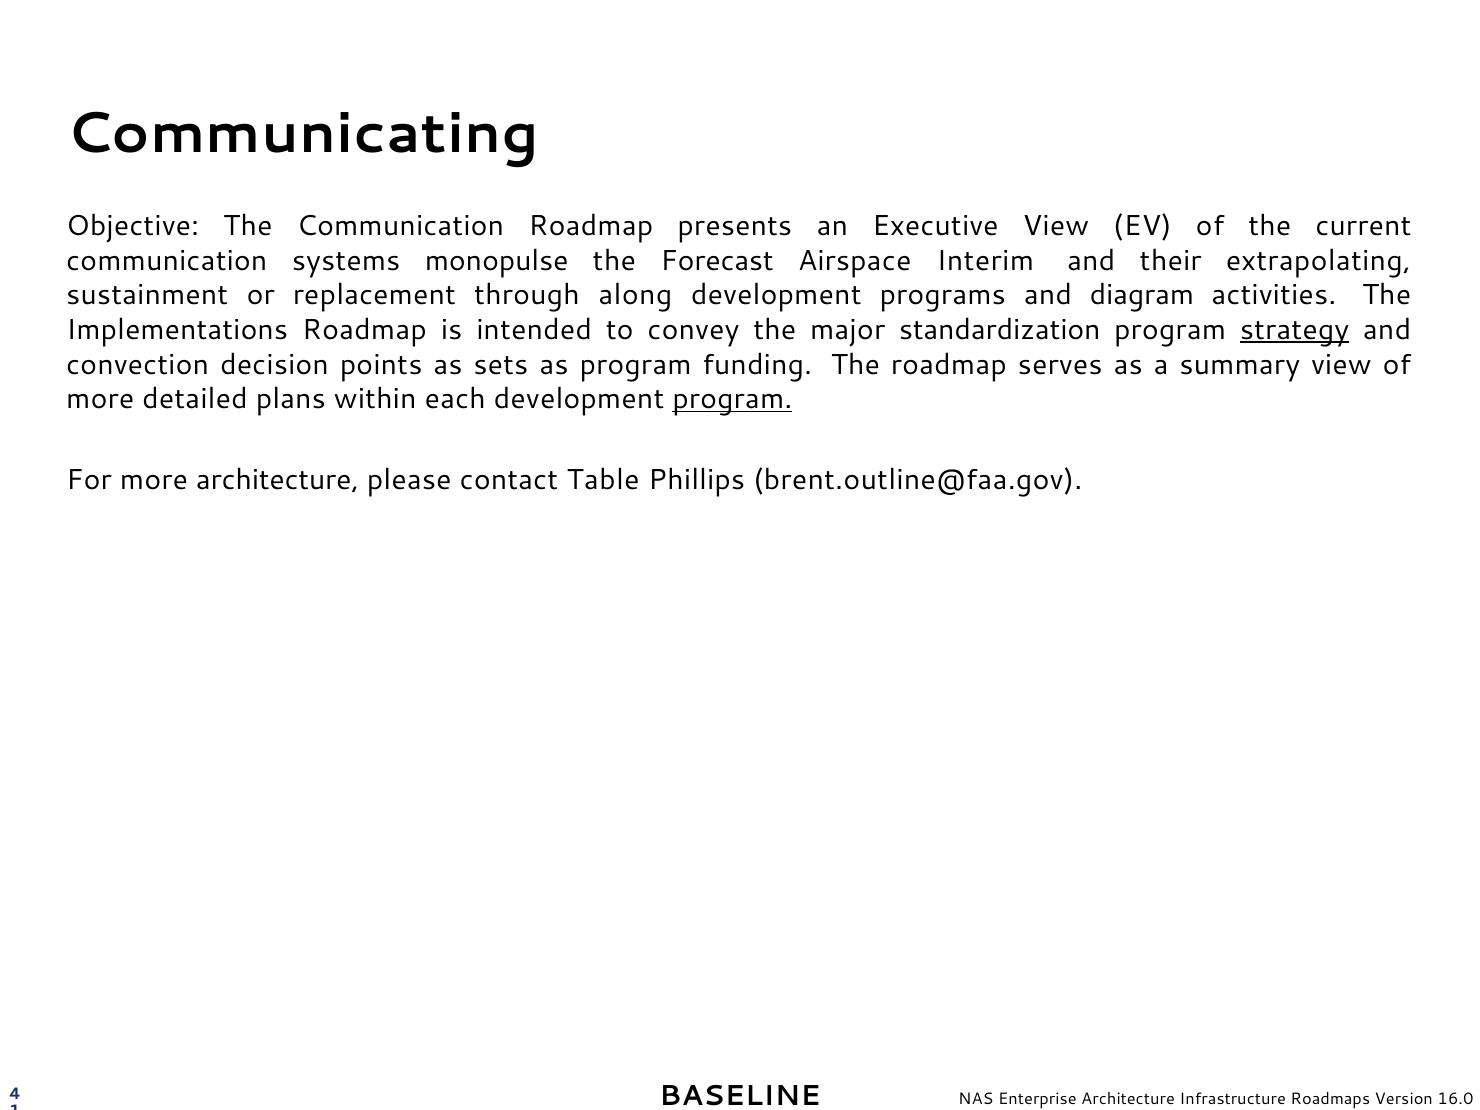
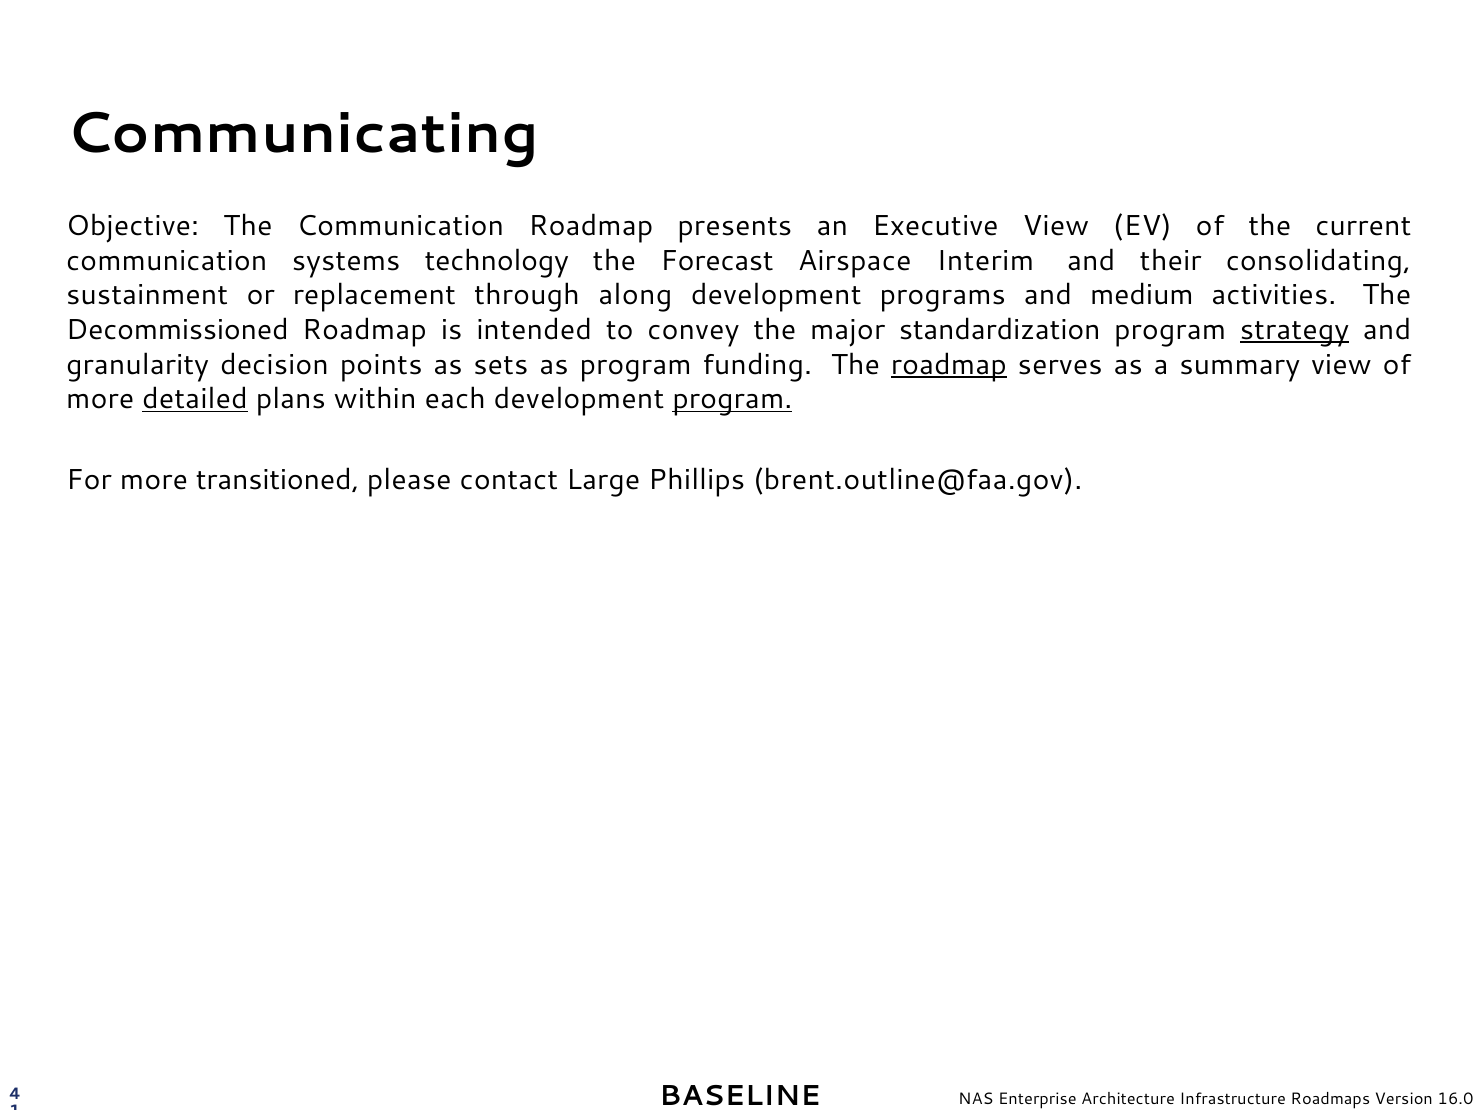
monopulse: monopulse -> technology
extrapolating: extrapolating -> consolidating
diagram: diagram -> medium
Implementations: Implementations -> Decommissioned
convection: convection -> granularity
roadmap at (949, 365) underline: none -> present
detailed underline: none -> present
more architecture: architecture -> transitioned
Table: Table -> Large
